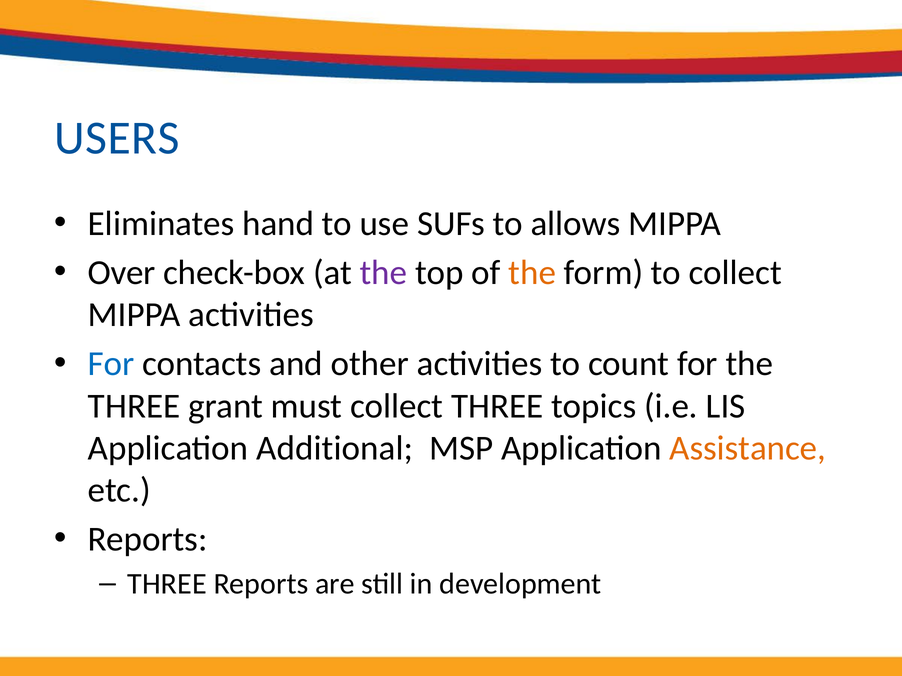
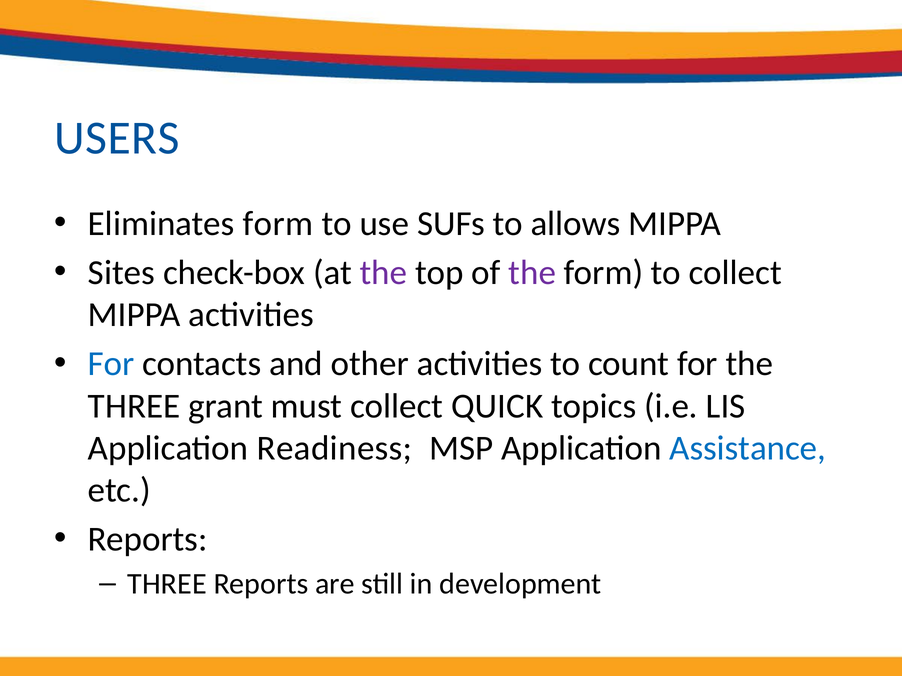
Eliminates hand: hand -> form
Over: Over -> Sites
the at (532, 273) colour: orange -> purple
collect THREE: THREE -> QUICK
Additional: Additional -> Readiness
Assistance colour: orange -> blue
